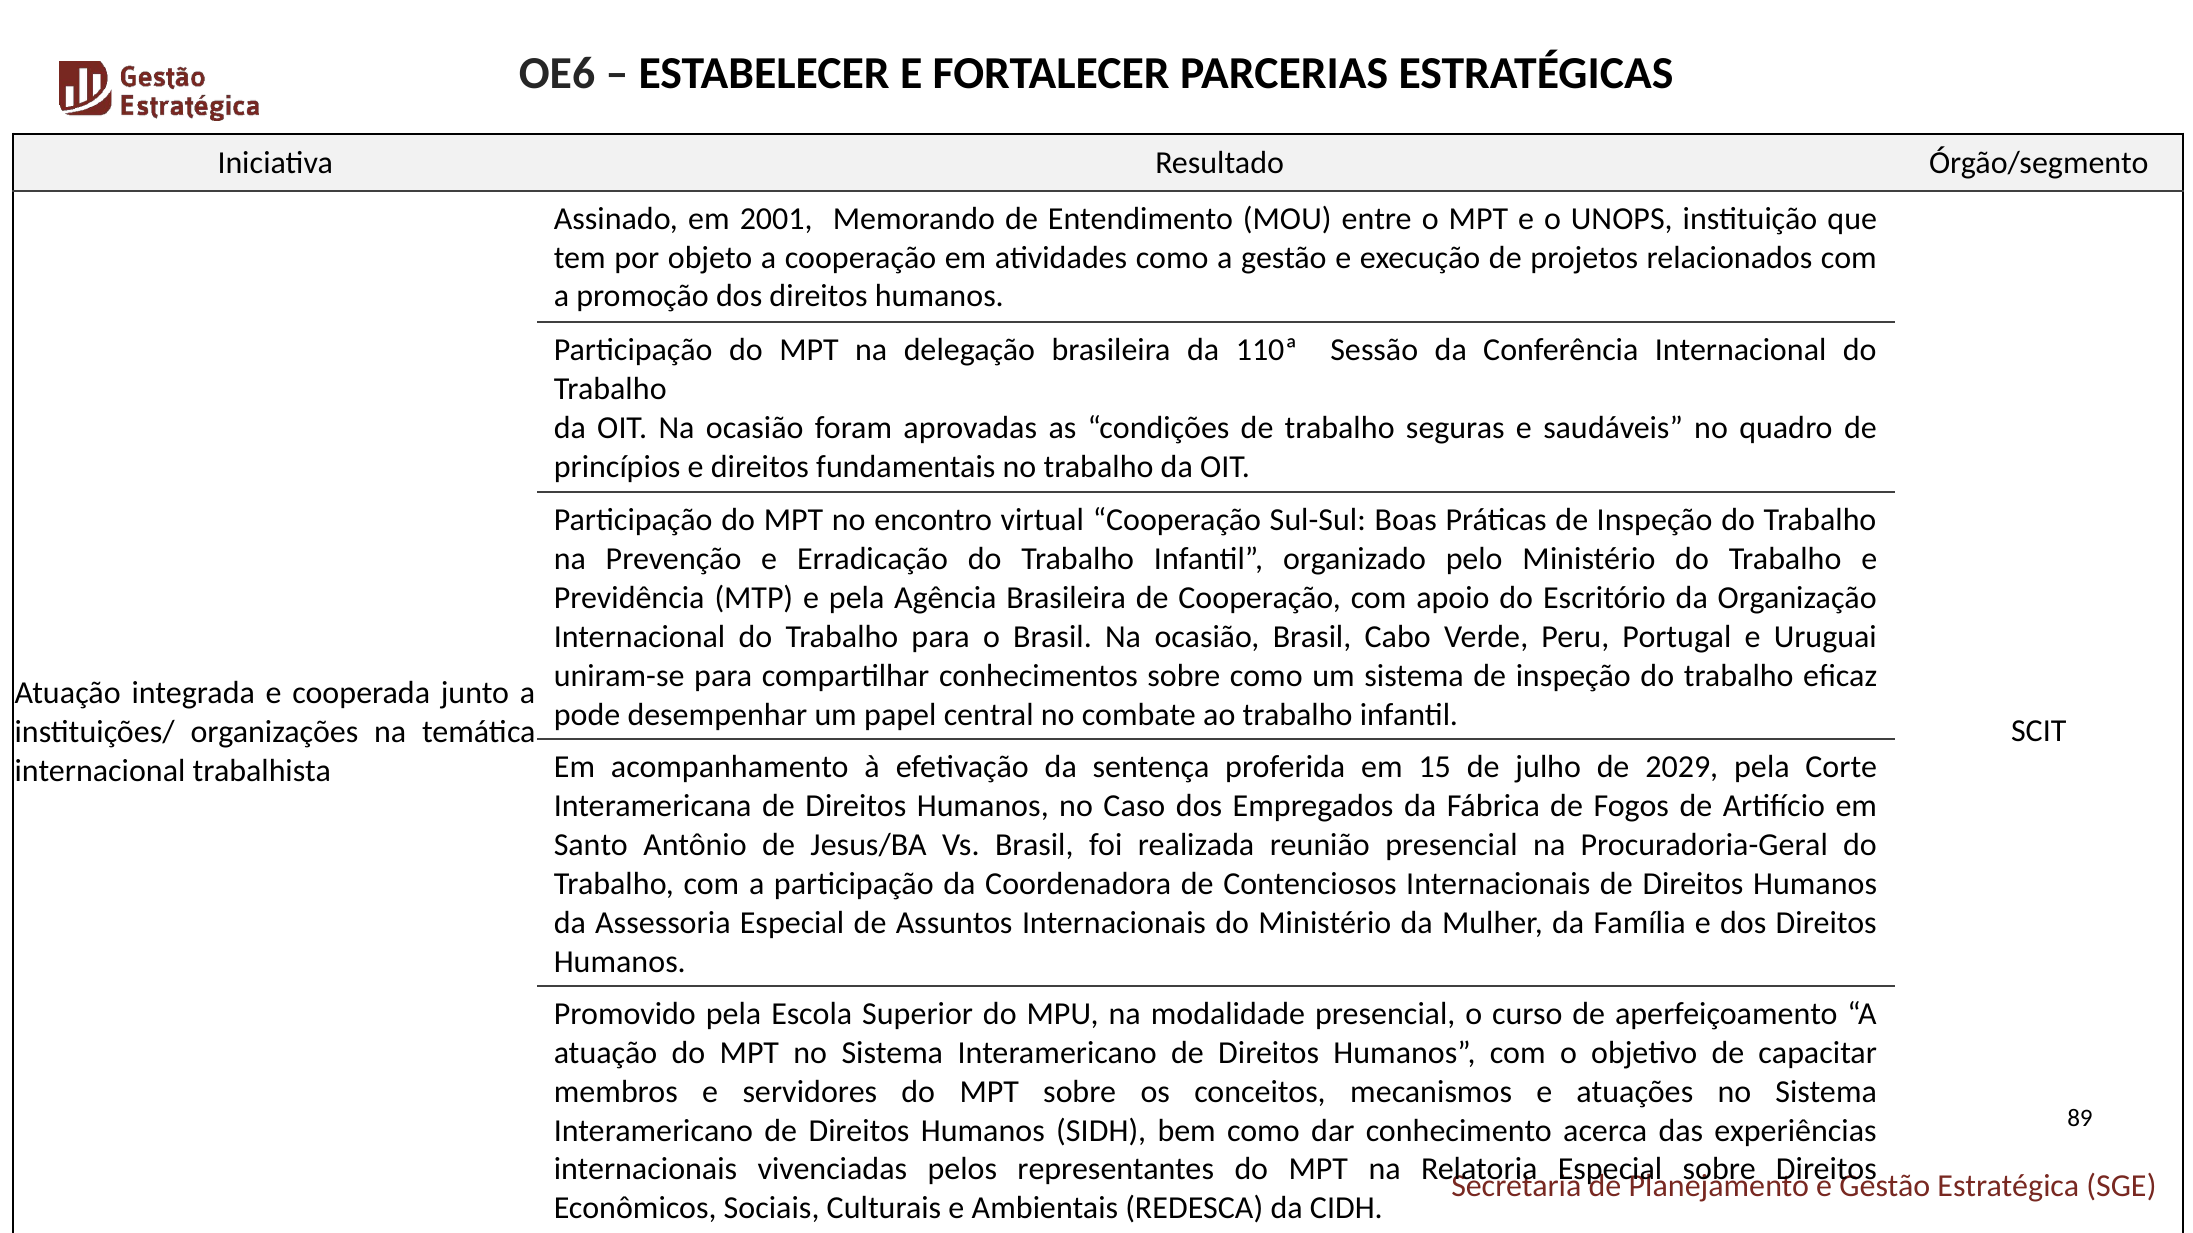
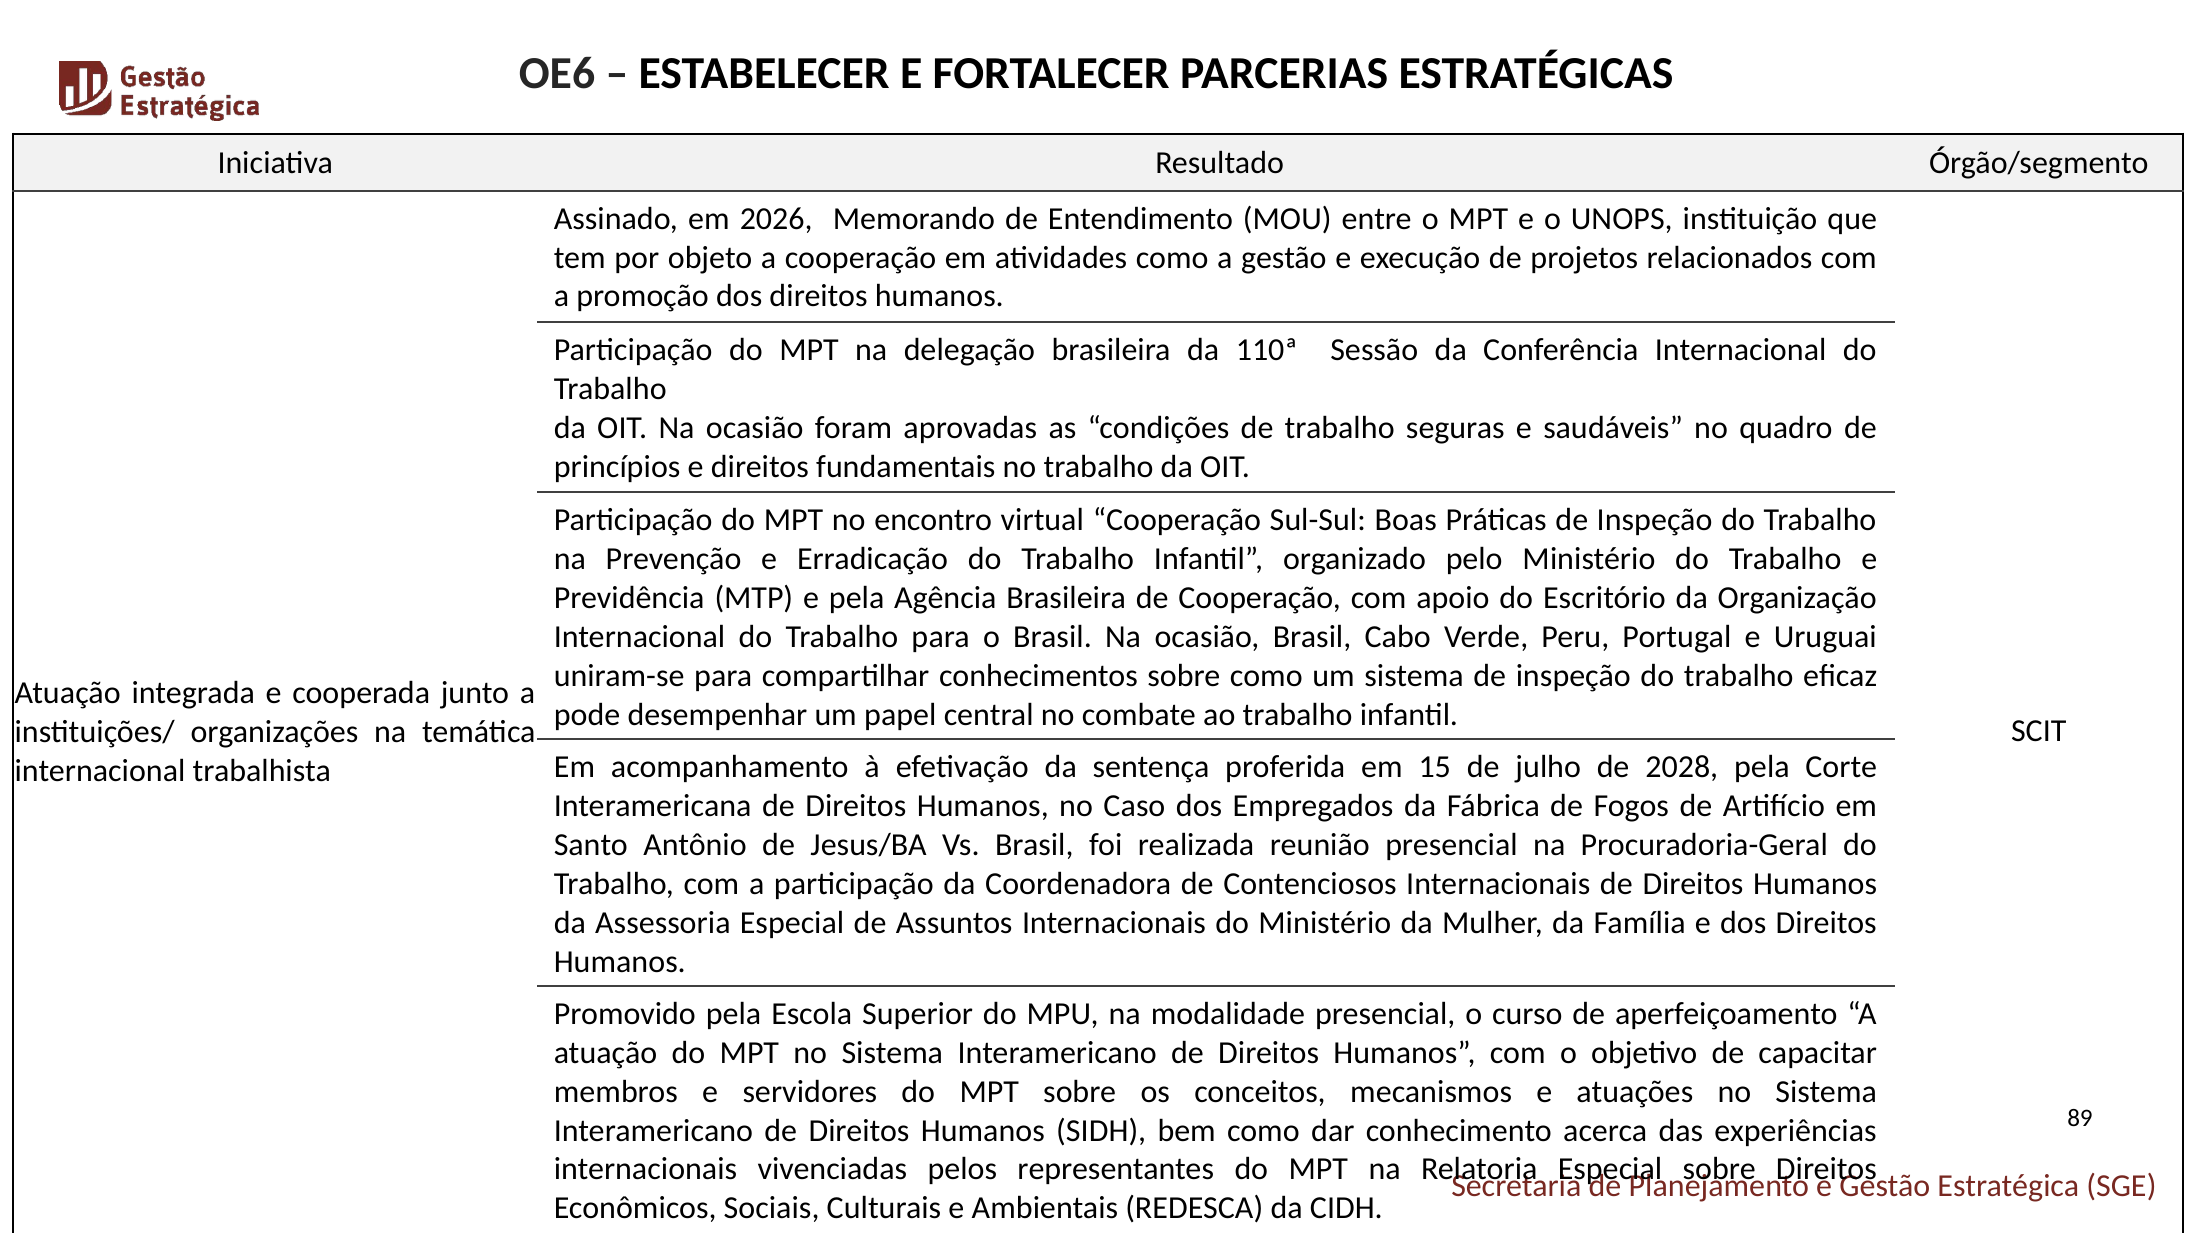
2001: 2001 -> 2026
2029: 2029 -> 2028
